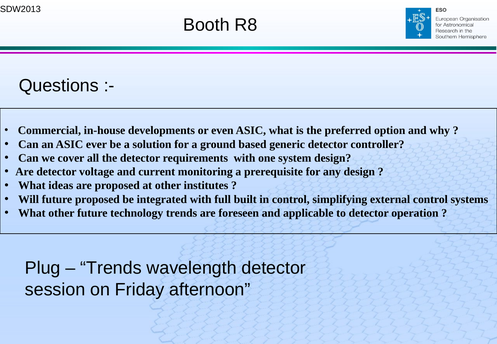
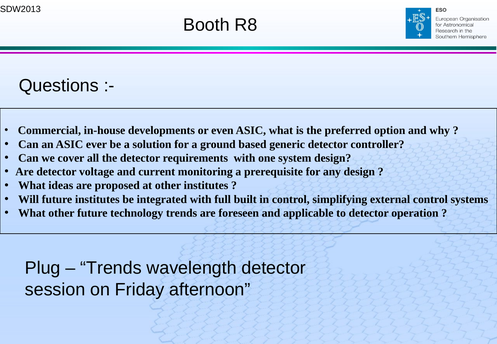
future proposed: proposed -> institutes
